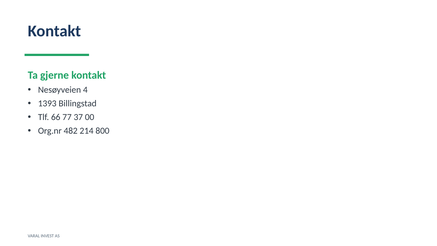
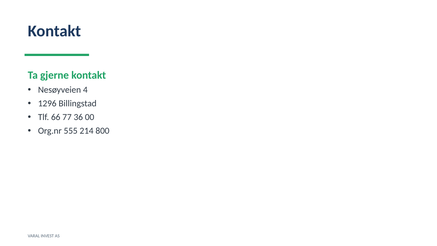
1393: 1393 -> 1296
37: 37 -> 36
482: 482 -> 555
